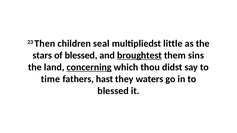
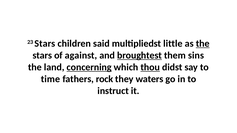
23 Then: Then -> Stars
seal: seal -> said
the at (203, 44) underline: none -> present
of blessed: blessed -> against
thou underline: none -> present
hast: hast -> rock
blessed at (113, 91): blessed -> instruct
